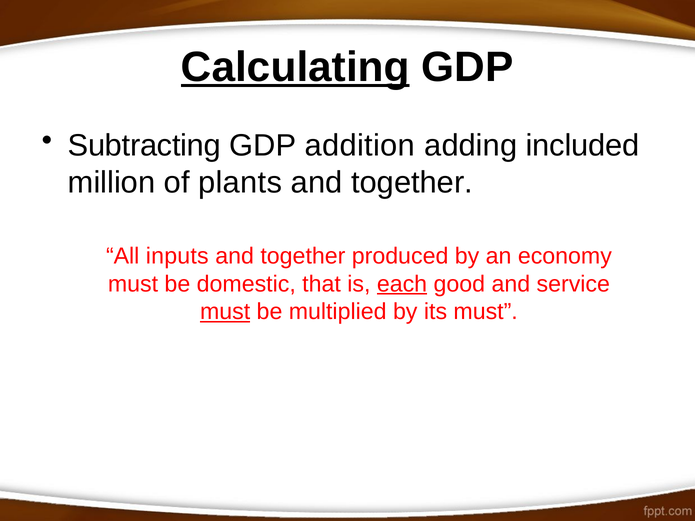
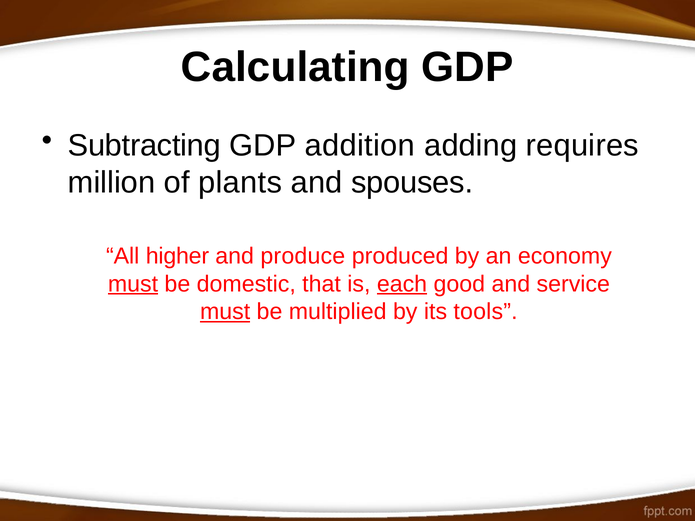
Calculating underline: present -> none
included: included -> requires
together at (412, 183): together -> spouses
inputs: inputs -> higher
together at (303, 256): together -> produce
must at (133, 284) underline: none -> present
its must: must -> tools
